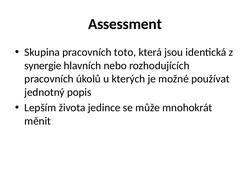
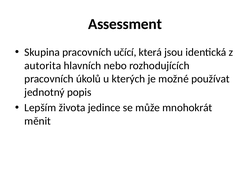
toto: toto -> učící
synergie: synergie -> autorita
